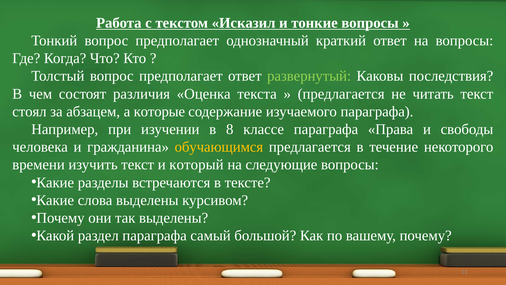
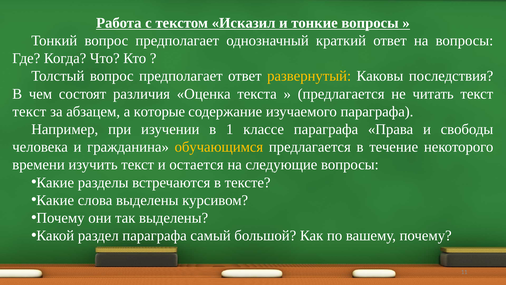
развернутый colour: light green -> yellow
стоял at (29, 111): стоял -> текст
8: 8 -> 1
который: который -> остается
